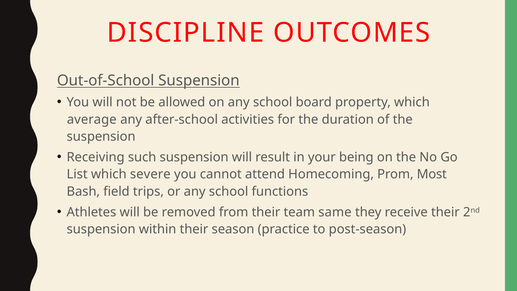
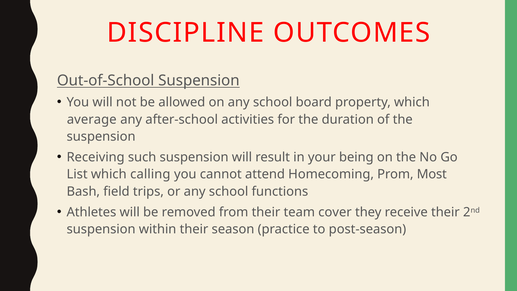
severe: severe -> calling
same: same -> cover
